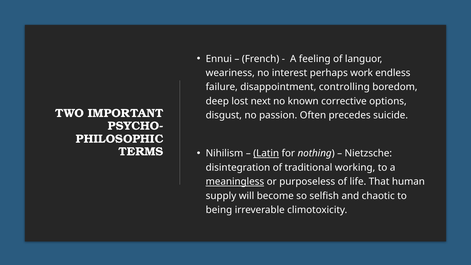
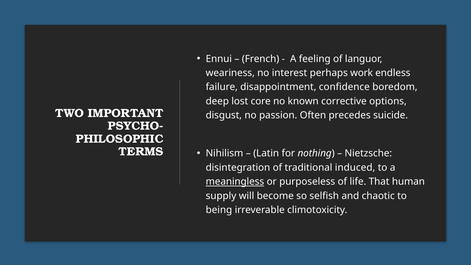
controlling: controlling -> confidence
next: next -> core
Latin underline: present -> none
working: working -> induced
